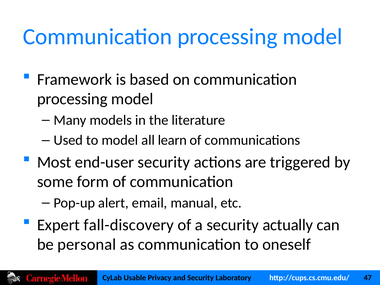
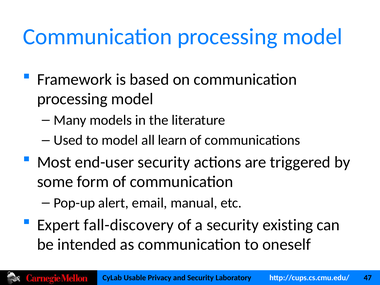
actually: actually -> existing
personal: personal -> intended
